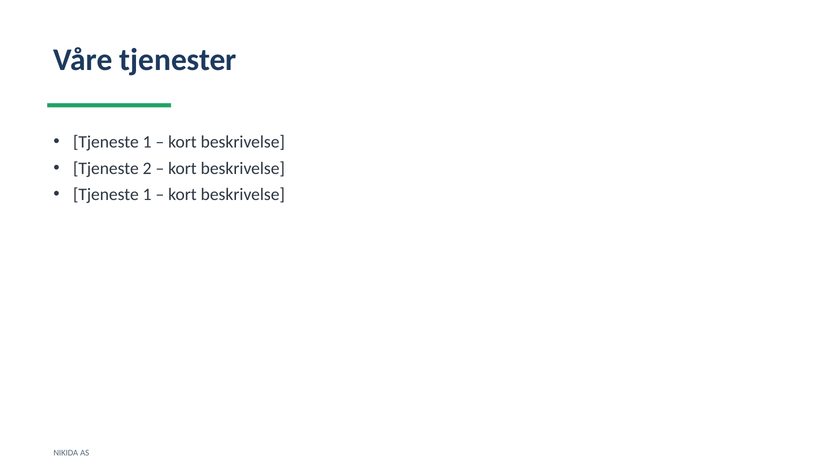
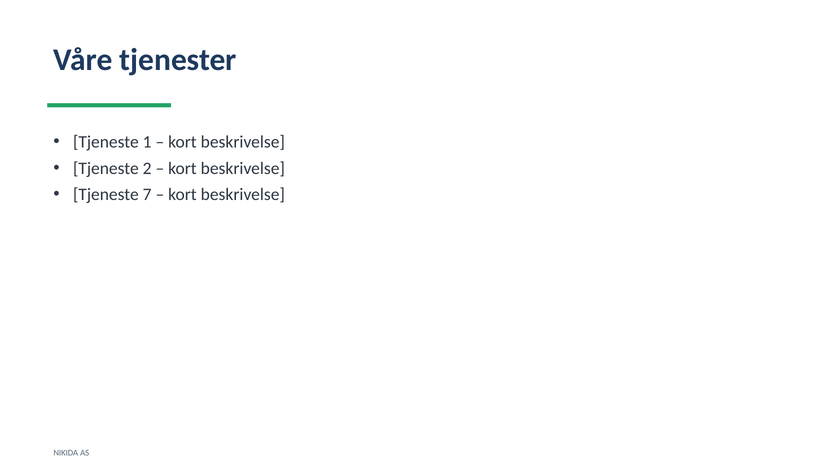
1 at (147, 195): 1 -> 7
